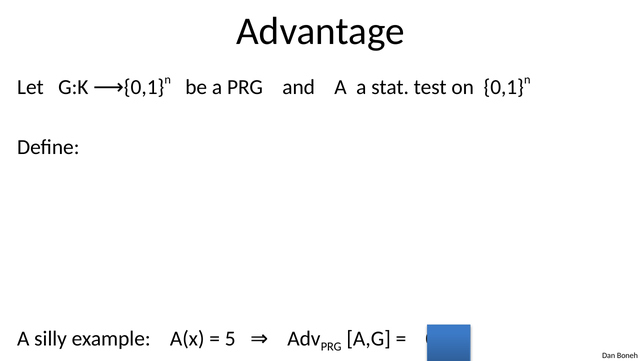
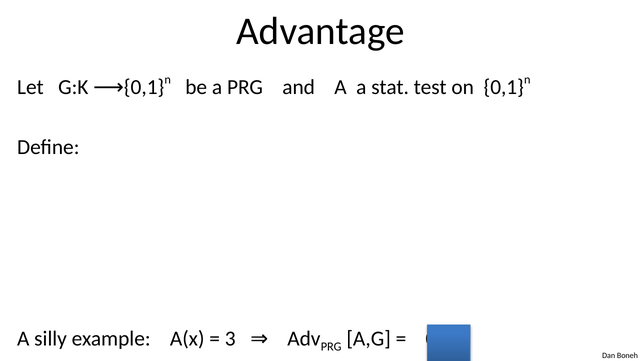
5: 5 -> 3
